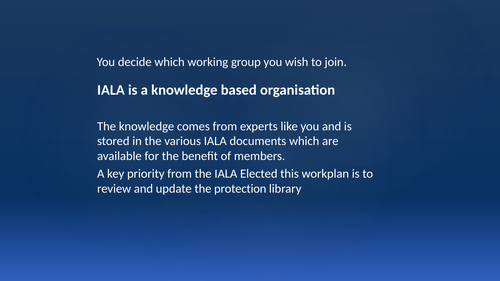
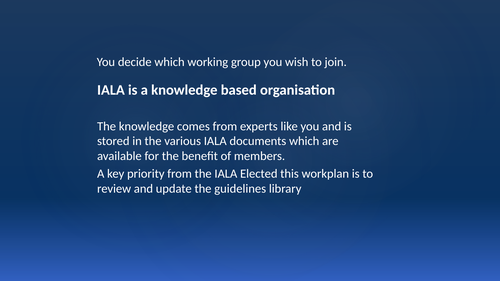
protection: protection -> guidelines
